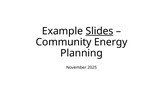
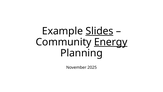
Energy underline: none -> present
